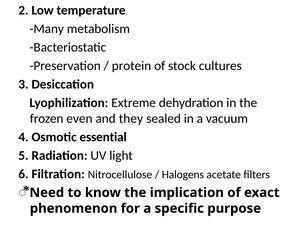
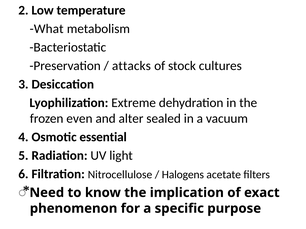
Many: Many -> What
protein: protein -> attacks
they: they -> alter
